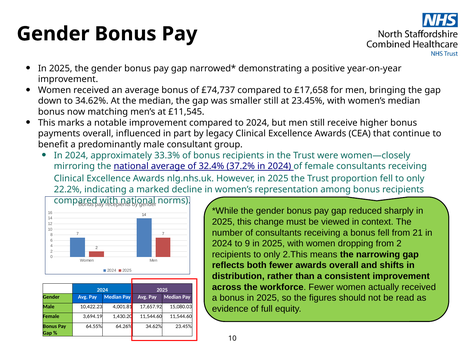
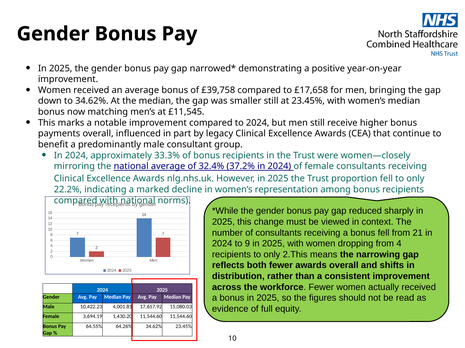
£74,737: £74,737 -> £39,758
from 2: 2 -> 4
